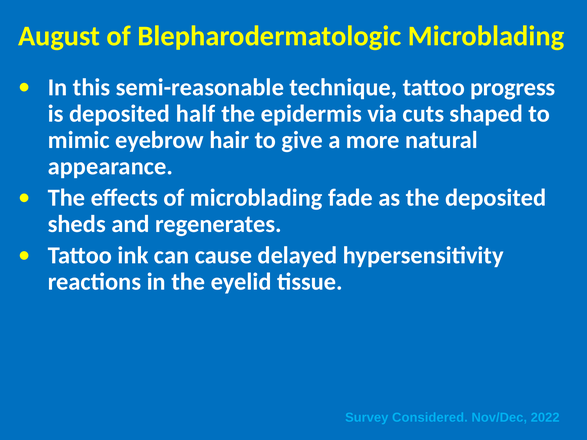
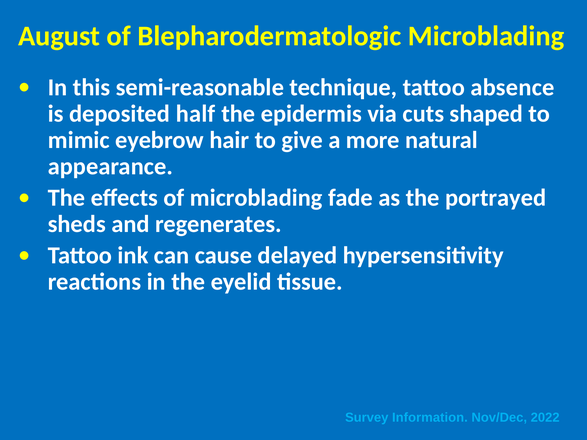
progress: progress -> absence
the deposited: deposited -> portrayed
Considered: Considered -> Information
